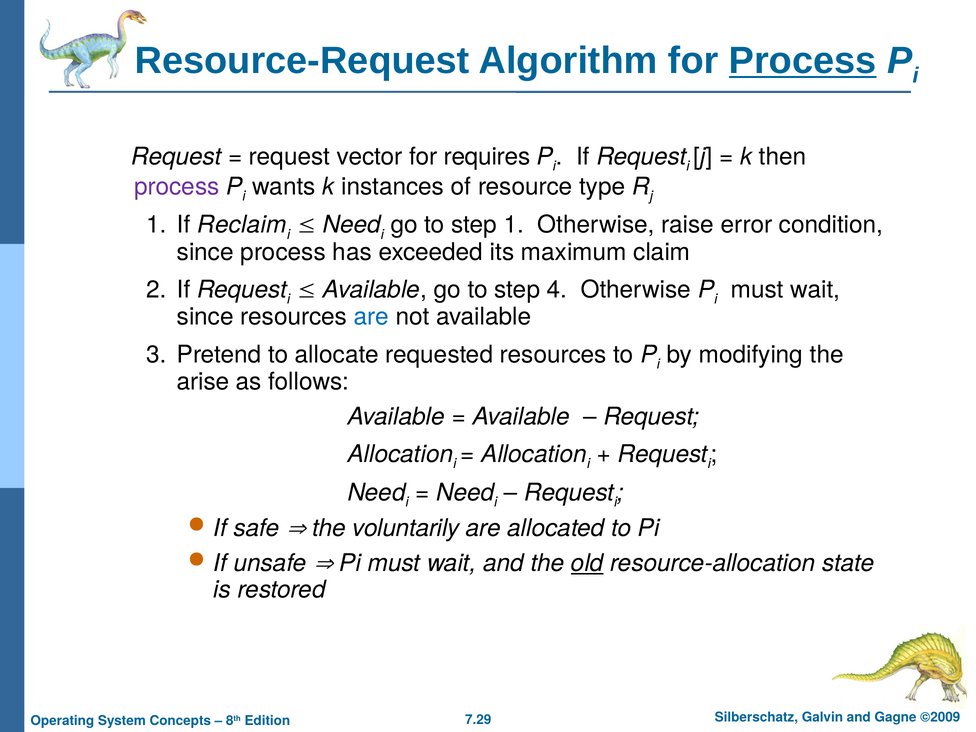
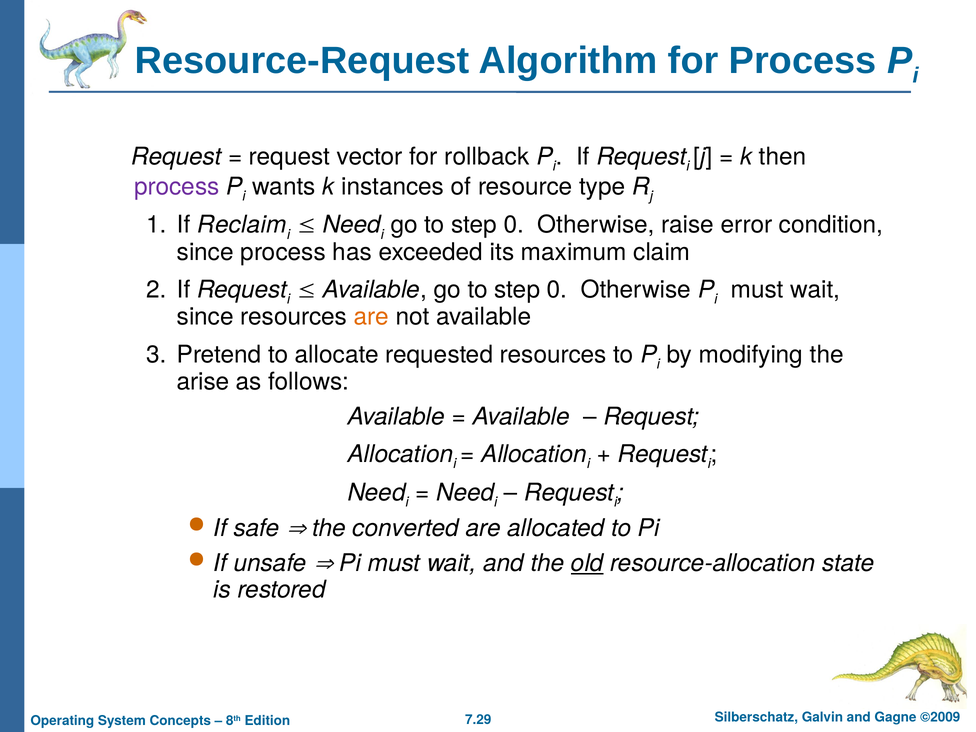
Process at (803, 61) underline: present -> none
requires: requires -> rollback
1 at (514, 225): 1 -> 0
4 at (557, 290): 4 -> 0
are at (371, 317) colour: blue -> orange
voluntarily: voluntarily -> converted
